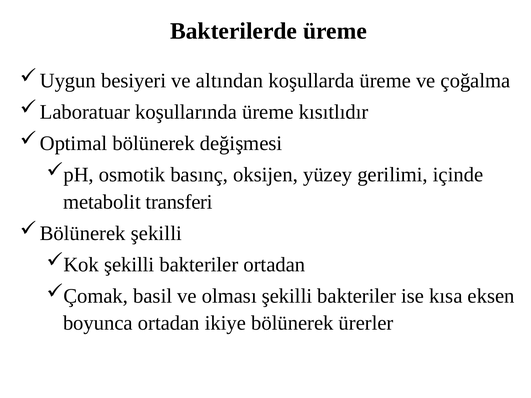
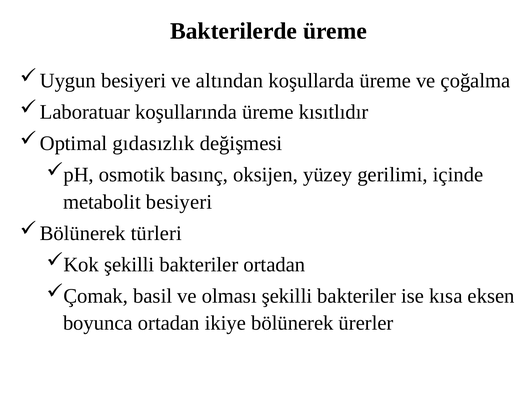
bölünerek at (154, 144): bölünerek -> gıdasızlık
metabolit transferi: transferi -> besiyeri
şekilli at (156, 233): şekilli -> türleri
